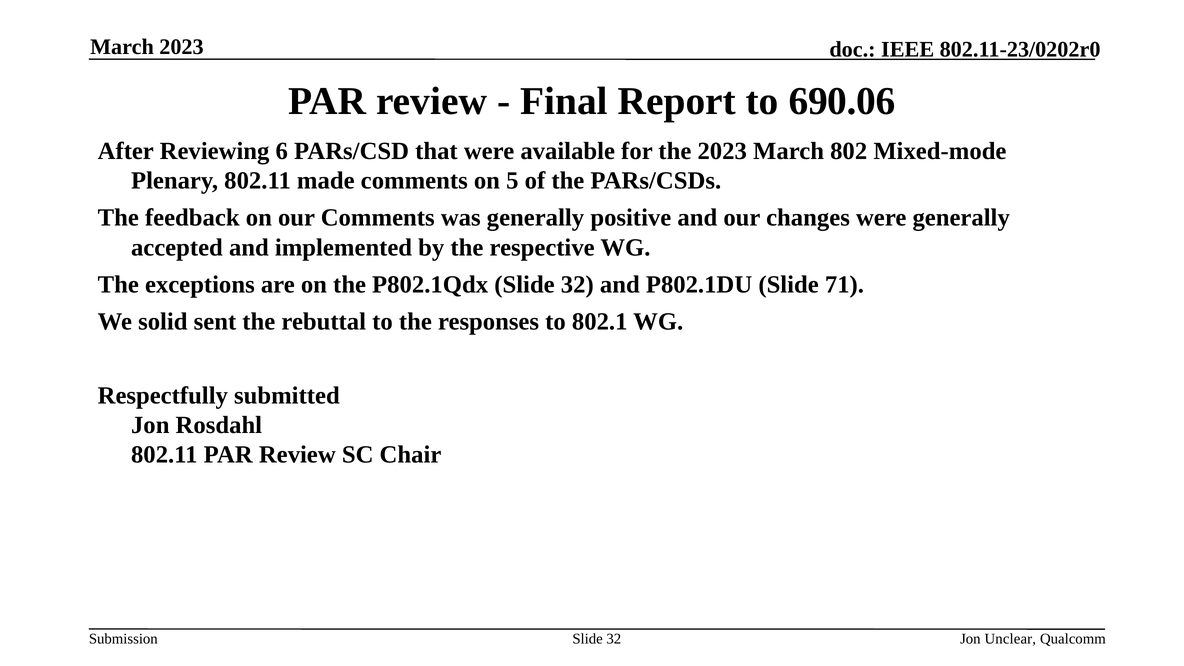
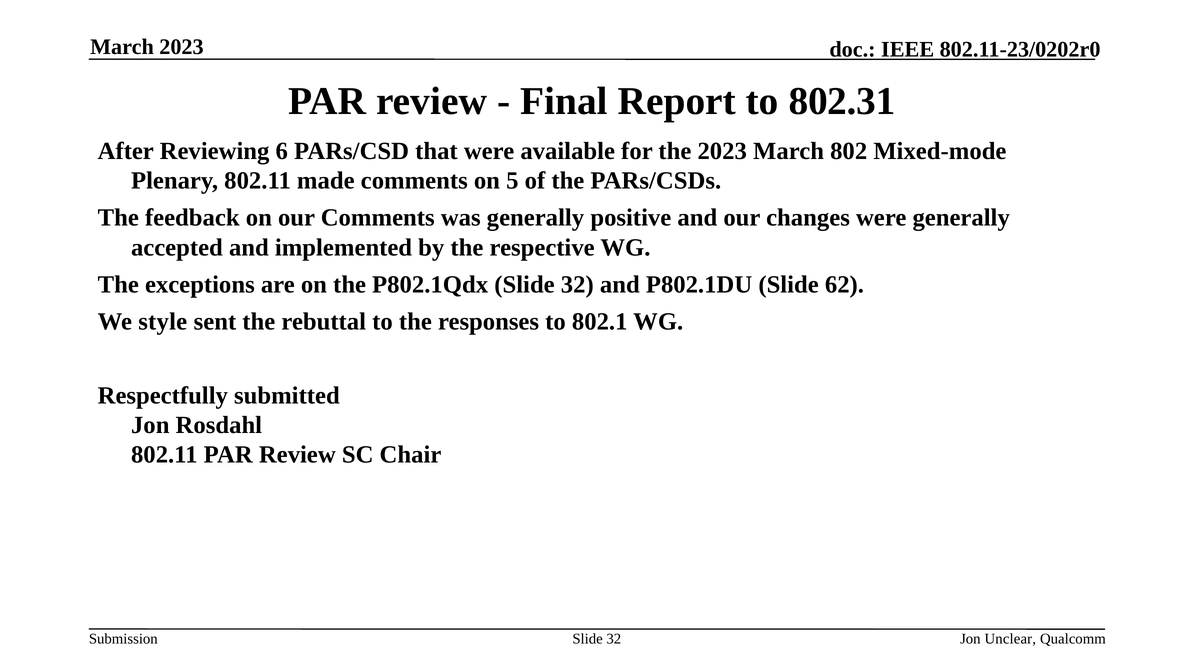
690.06: 690.06 -> 802.31
71: 71 -> 62
solid: solid -> style
